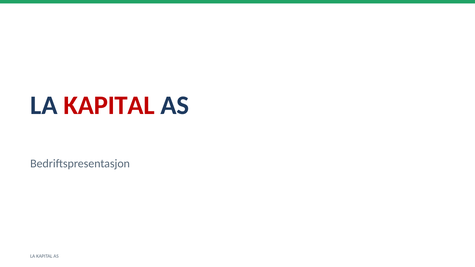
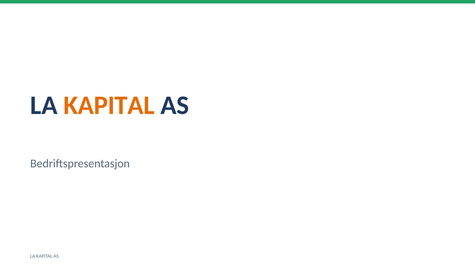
KAPITAL at (109, 105) colour: red -> orange
